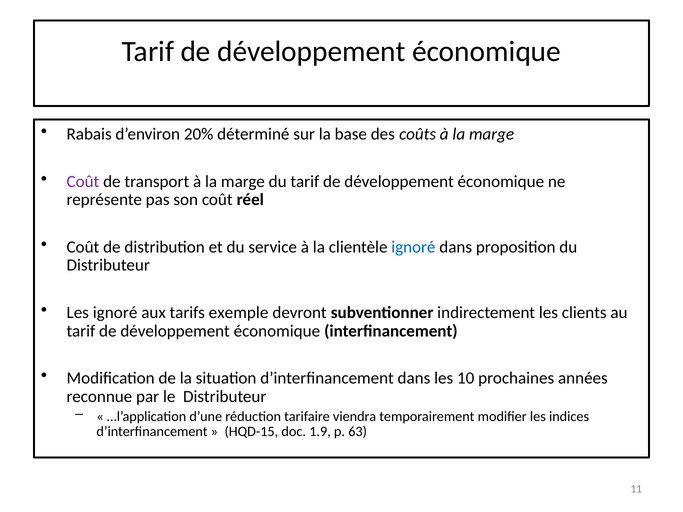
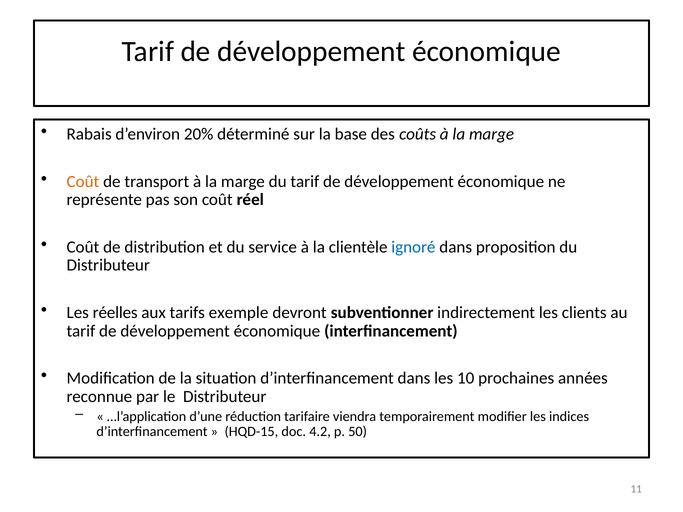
Coût at (83, 181) colour: purple -> orange
Les ignoré: ignoré -> réelles
1.9: 1.9 -> 4.2
63: 63 -> 50
